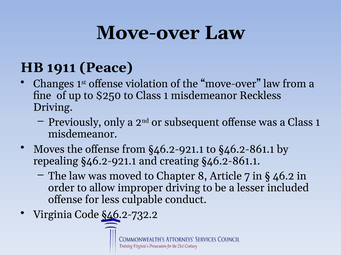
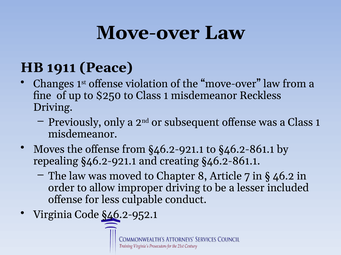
§46.2-732.2: §46.2-732.2 -> §46.2-952.1
